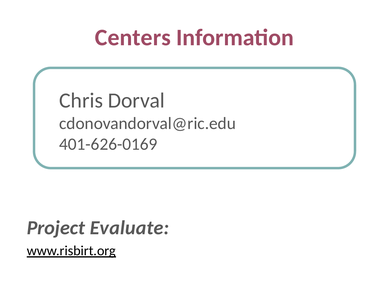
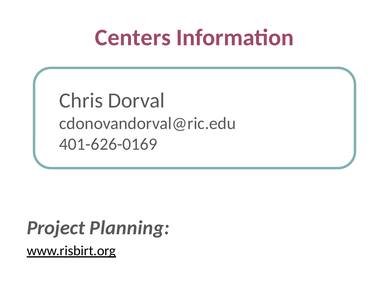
Evaluate: Evaluate -> Planning
